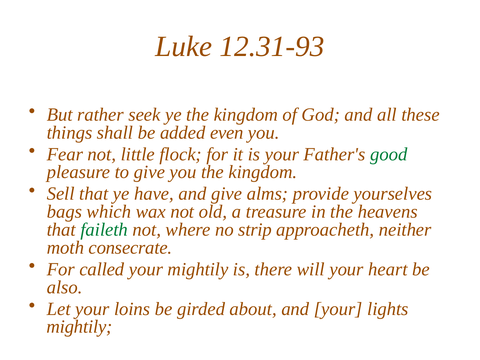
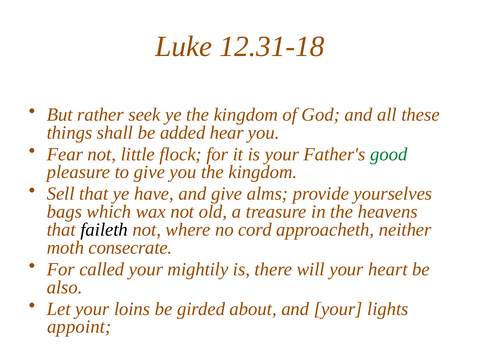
12.31-93: 12.31-93 -> 12.31-18
even: even -> hear
faileth colour: green -> black
strip: strip -> cord
mightily at (79, 327): mightily -> appoint
